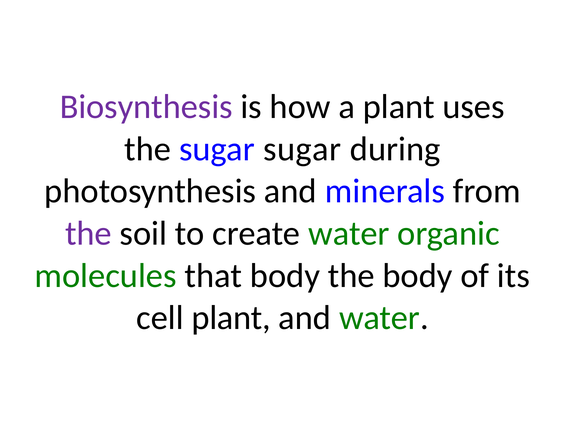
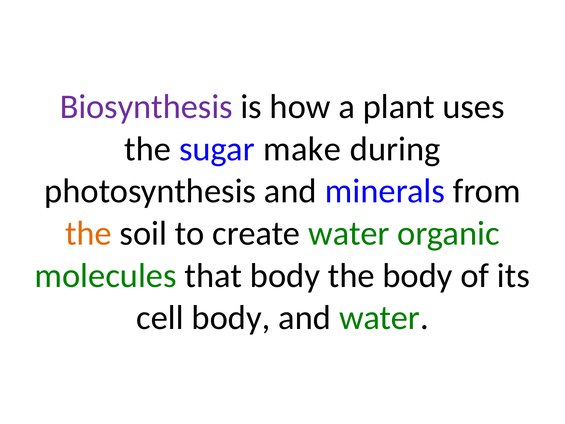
sugar sugar: sugar -> make
the at (88, 233) colour: purple -> orange
cell plant: plant -> body
